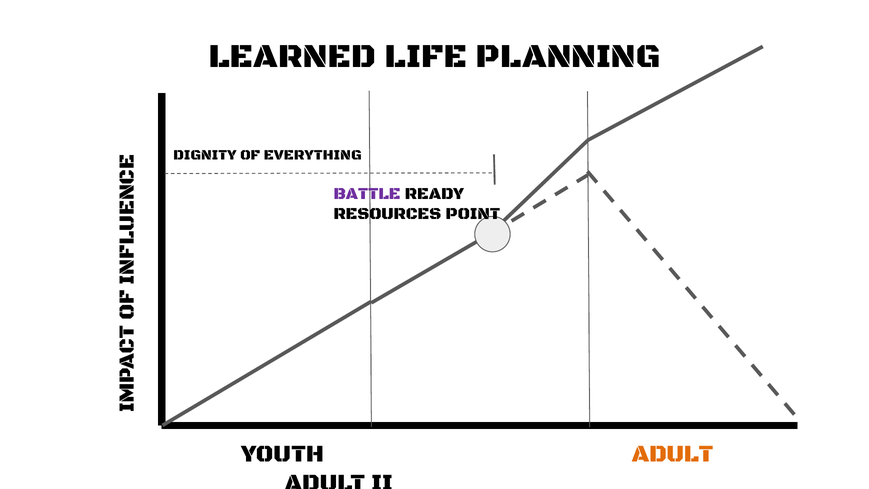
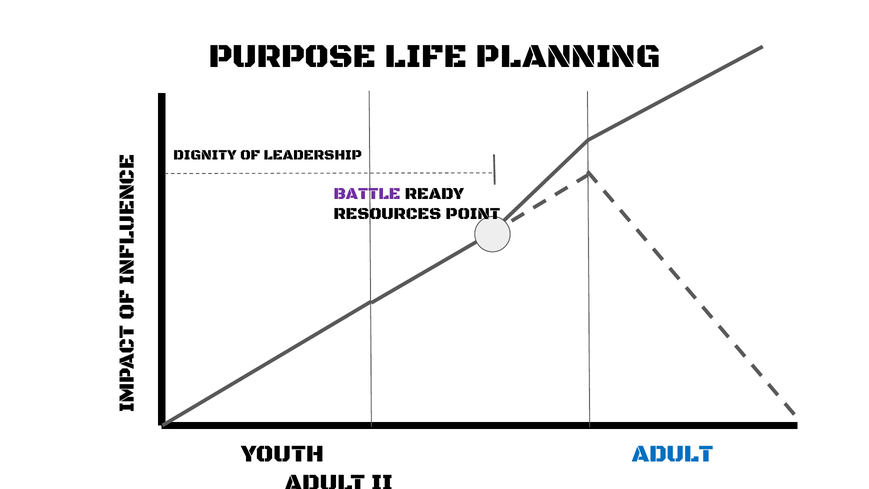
LEARNED: LEARNED -> PURPOSE
EVERYTHING: EVERYTHING -> LEADERSHIP
ADULT at (673, 454) colour: orange -> blue
